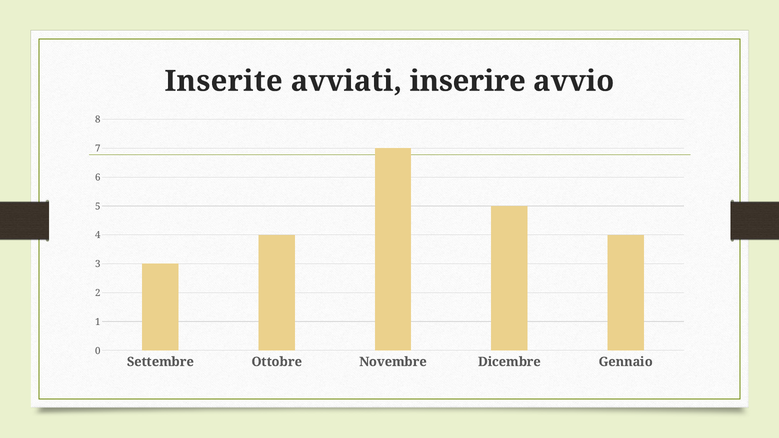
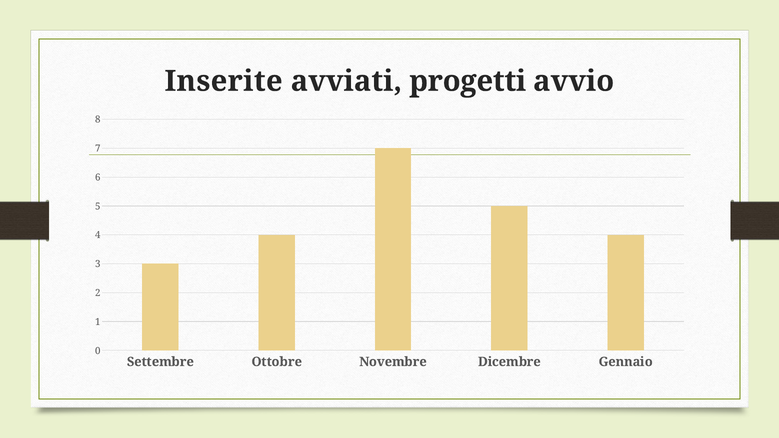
inserire: inserire -> progetti
